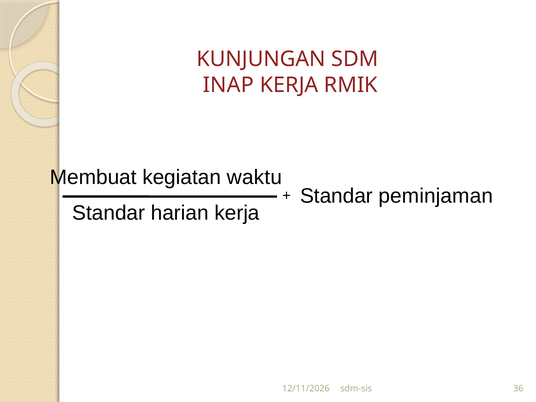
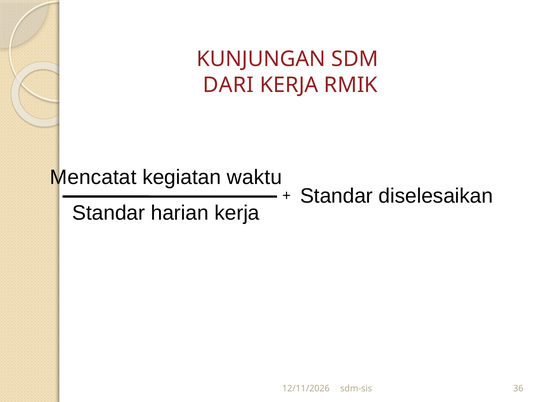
INAP: INAP -> DARI
Membuat: Membuat -> Mencatat
peminjaman: peminjaman -> diselesaikan
